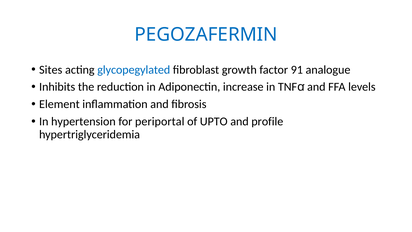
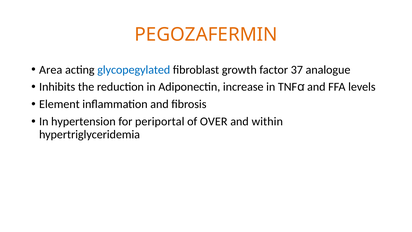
PEGOZAFERMIN colour: blue -> orange
Sites: Sites -> Area
91: 91 -> 37
UPTO: UPTO -> OVER
profile: profile -> within
